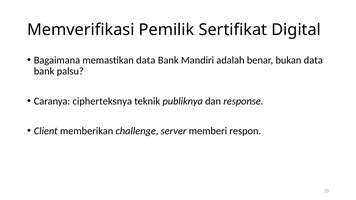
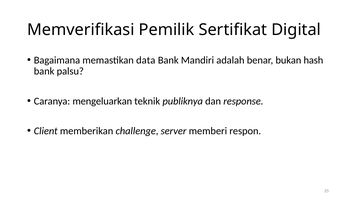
bukan data: data -> hash
cipherteksnya: cipherteksnya -> mengeluarkan
